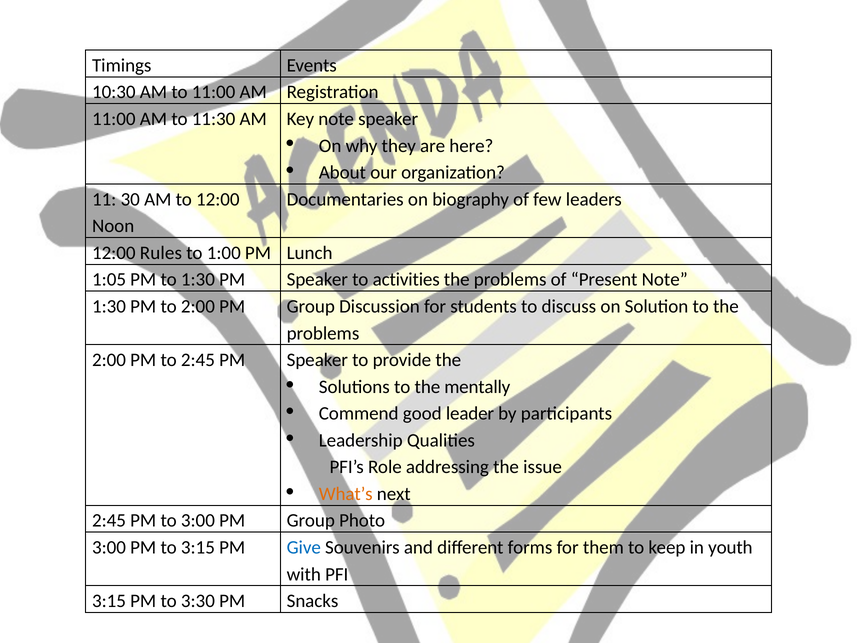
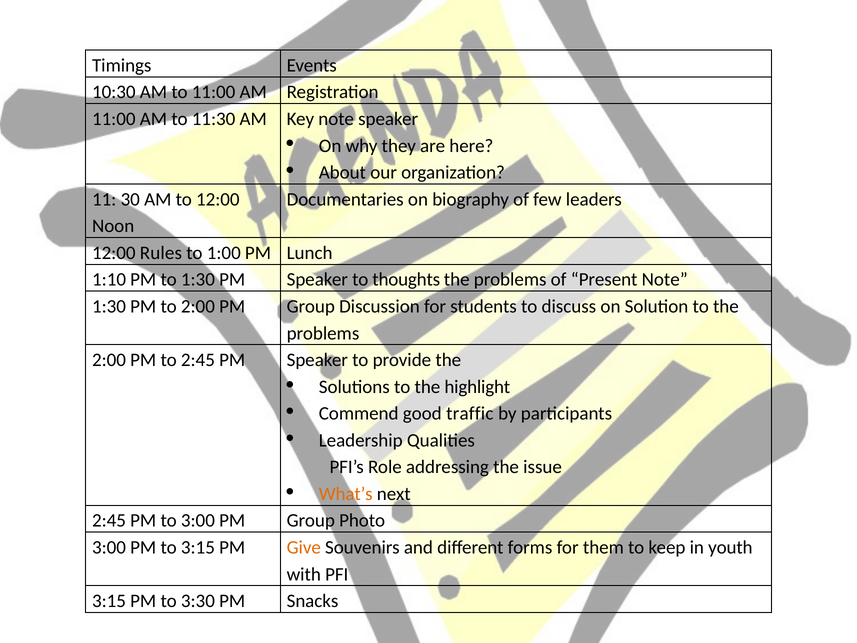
1:05: 1:05 -> 1:10
activities: activities -> thoughts
mentally: mentally -> highlight
leader: leader -> traffic
Give colour: blue -> orange
